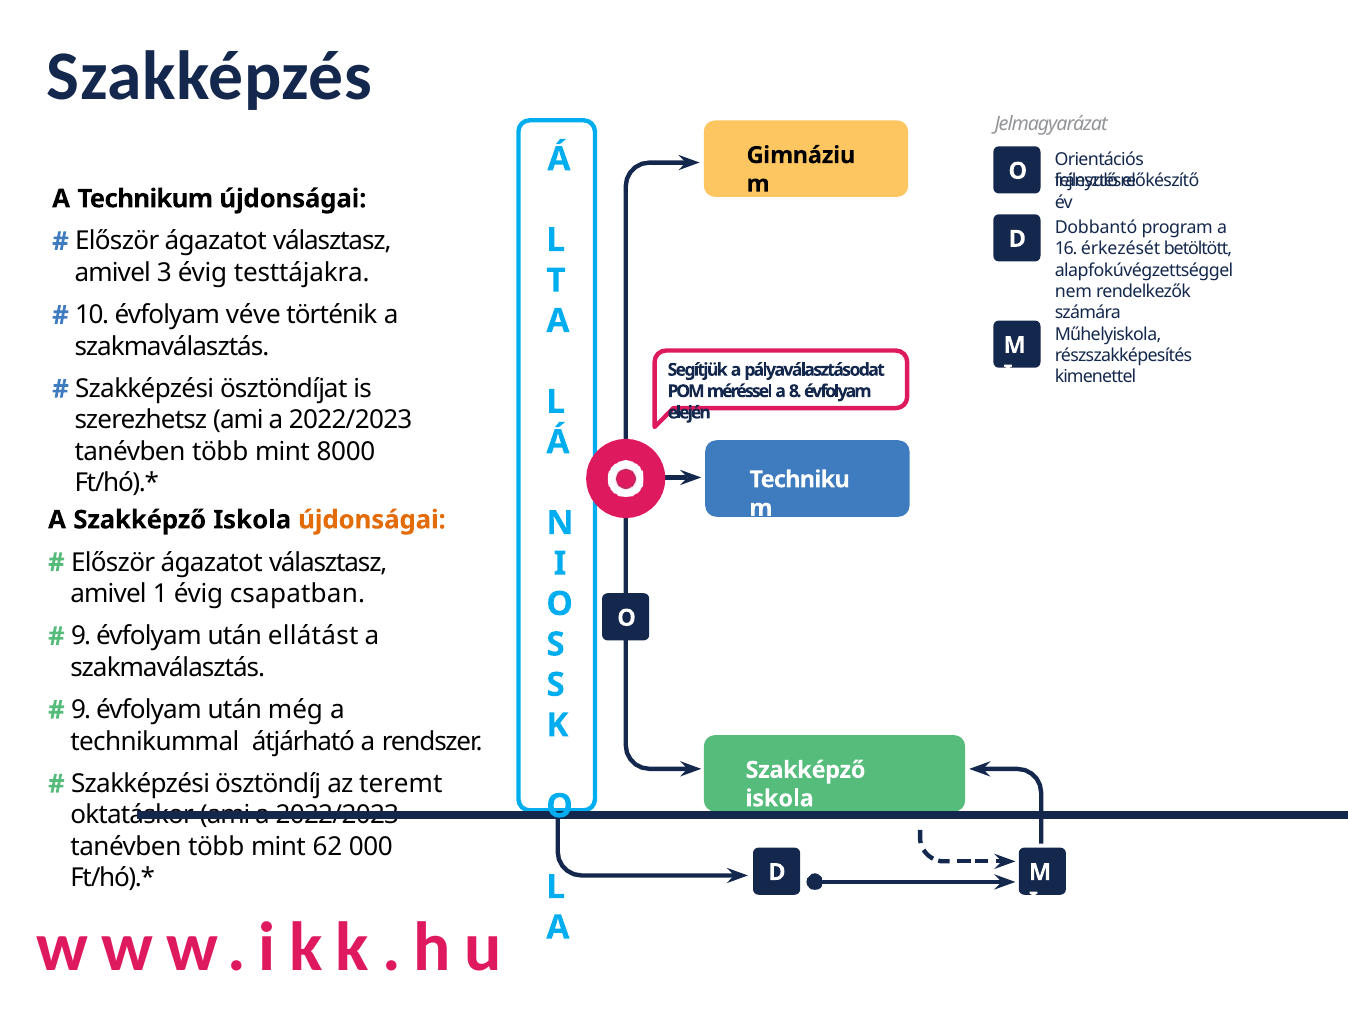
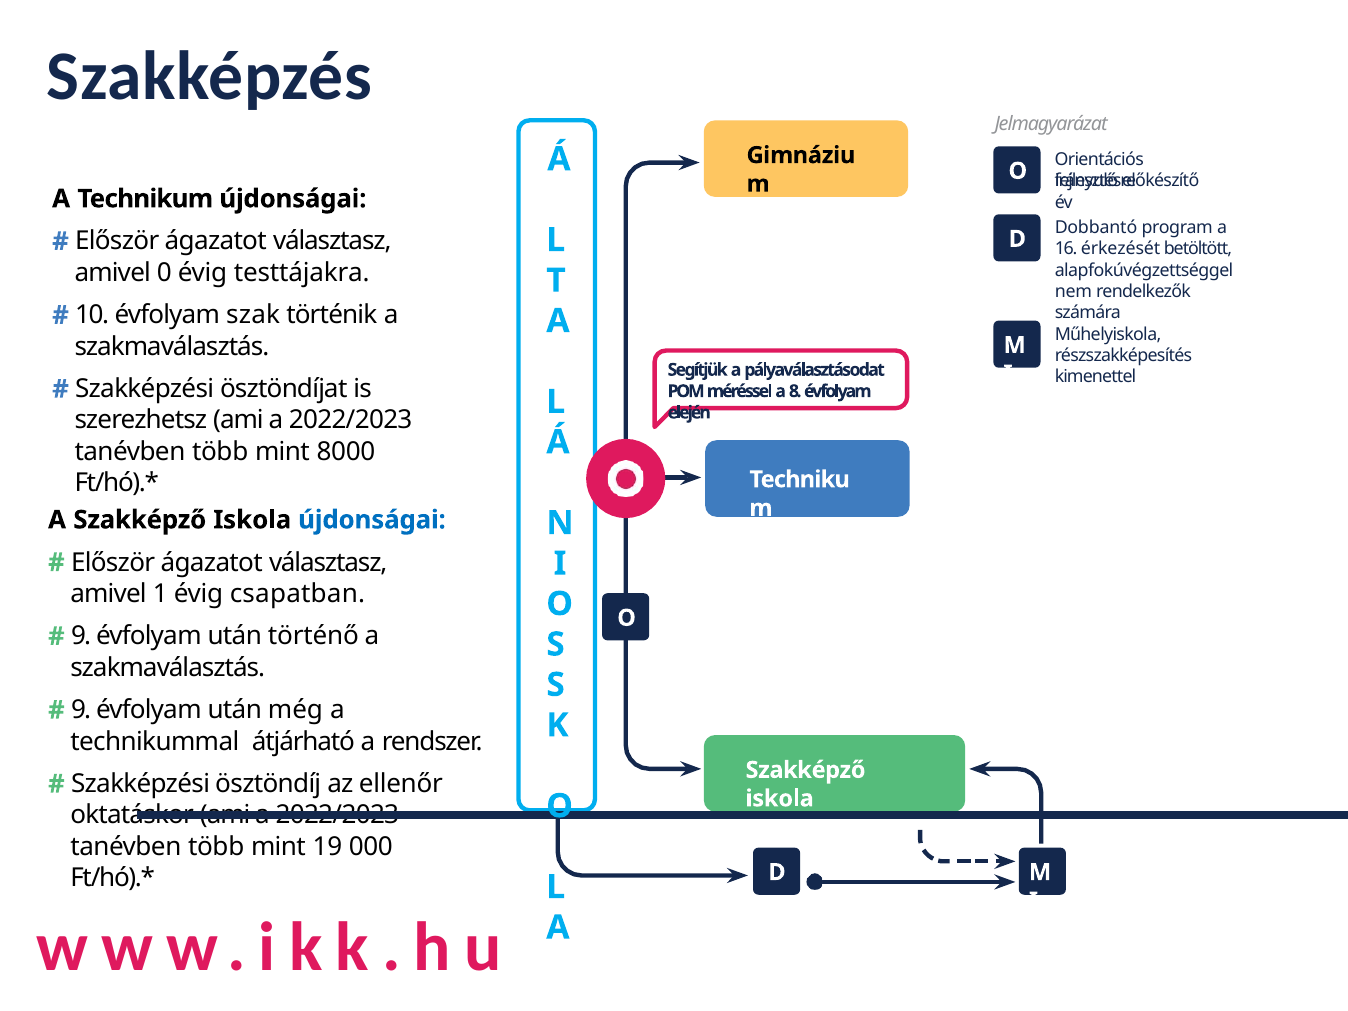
3: 3 -> 0
véve: véve -> szak
újdonságai at (372, 520) colour: orange -> blue
ellátást: ellátást -> történő
teremt: teremt -> ellenőr
62: 62 -> 19
